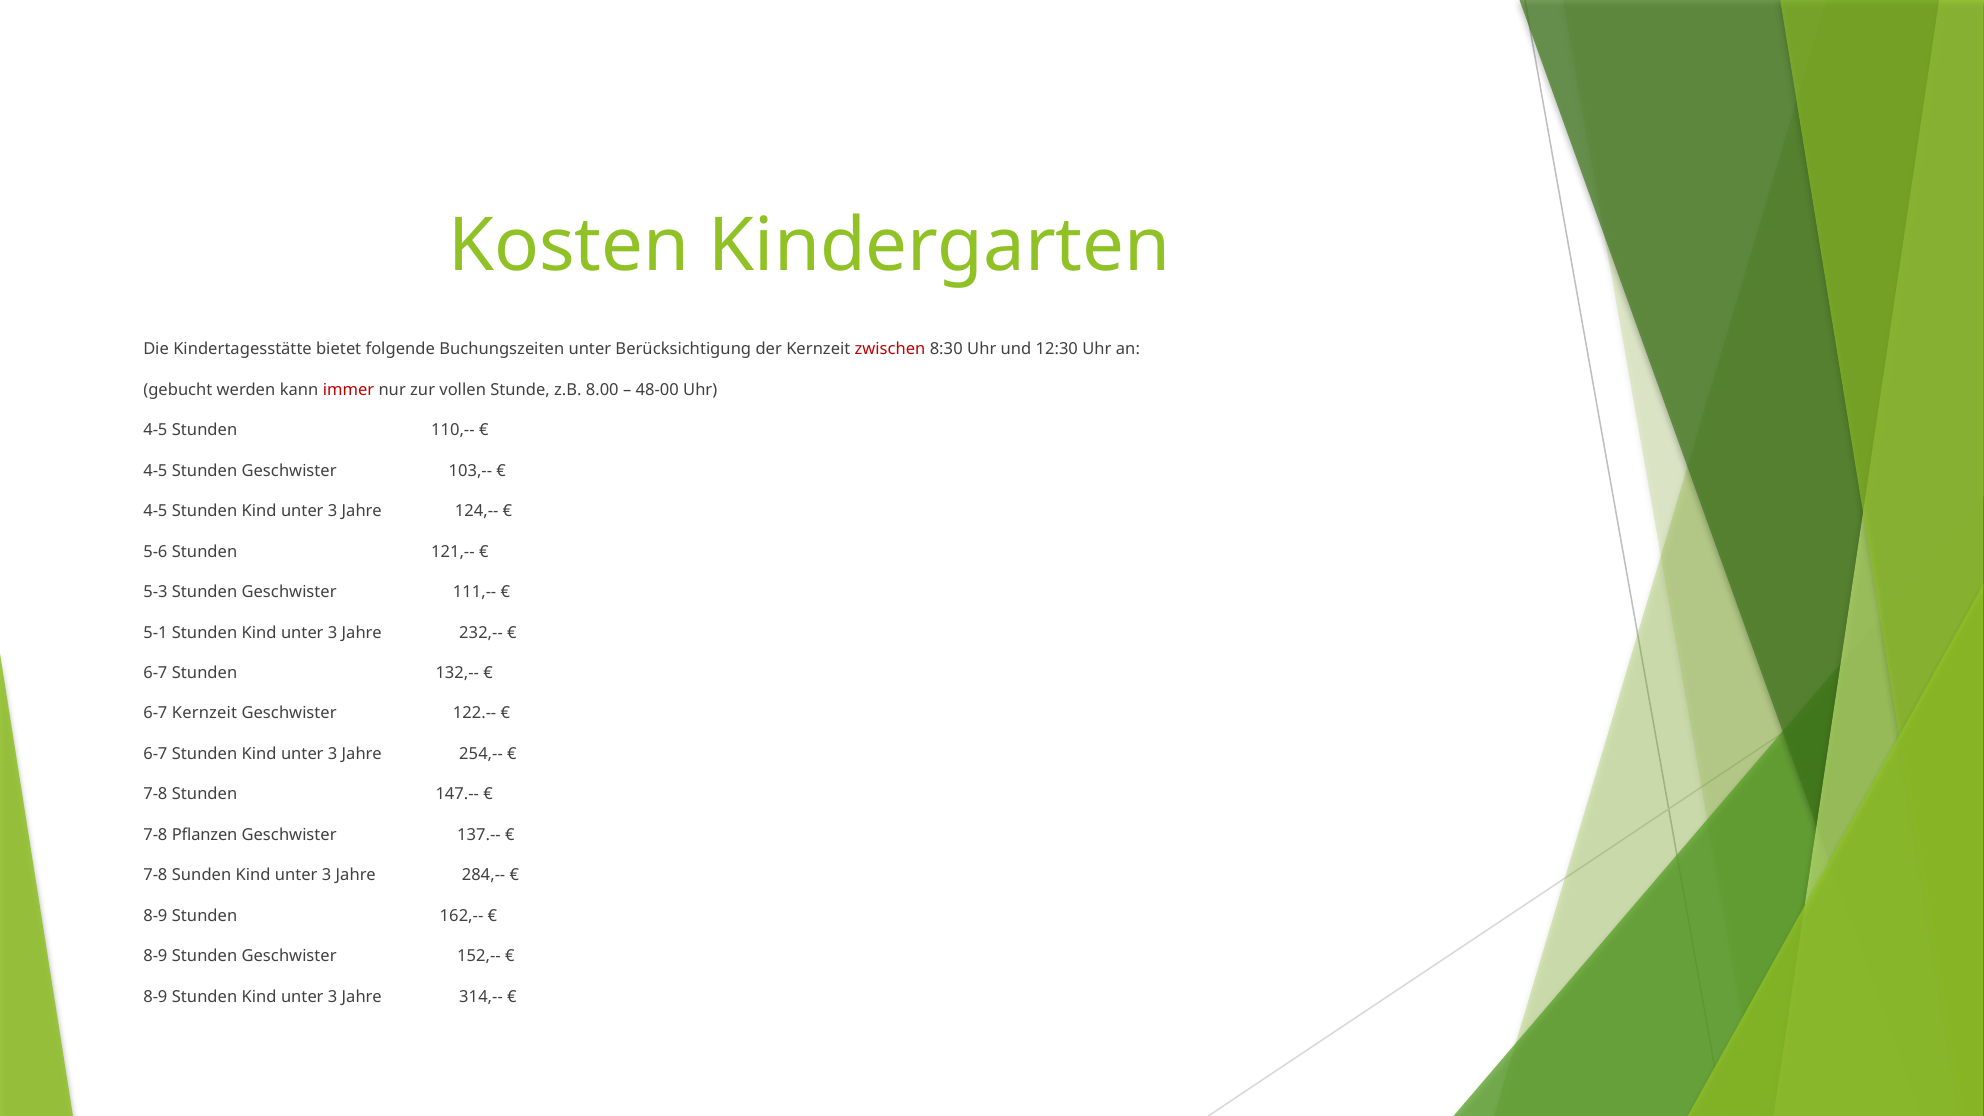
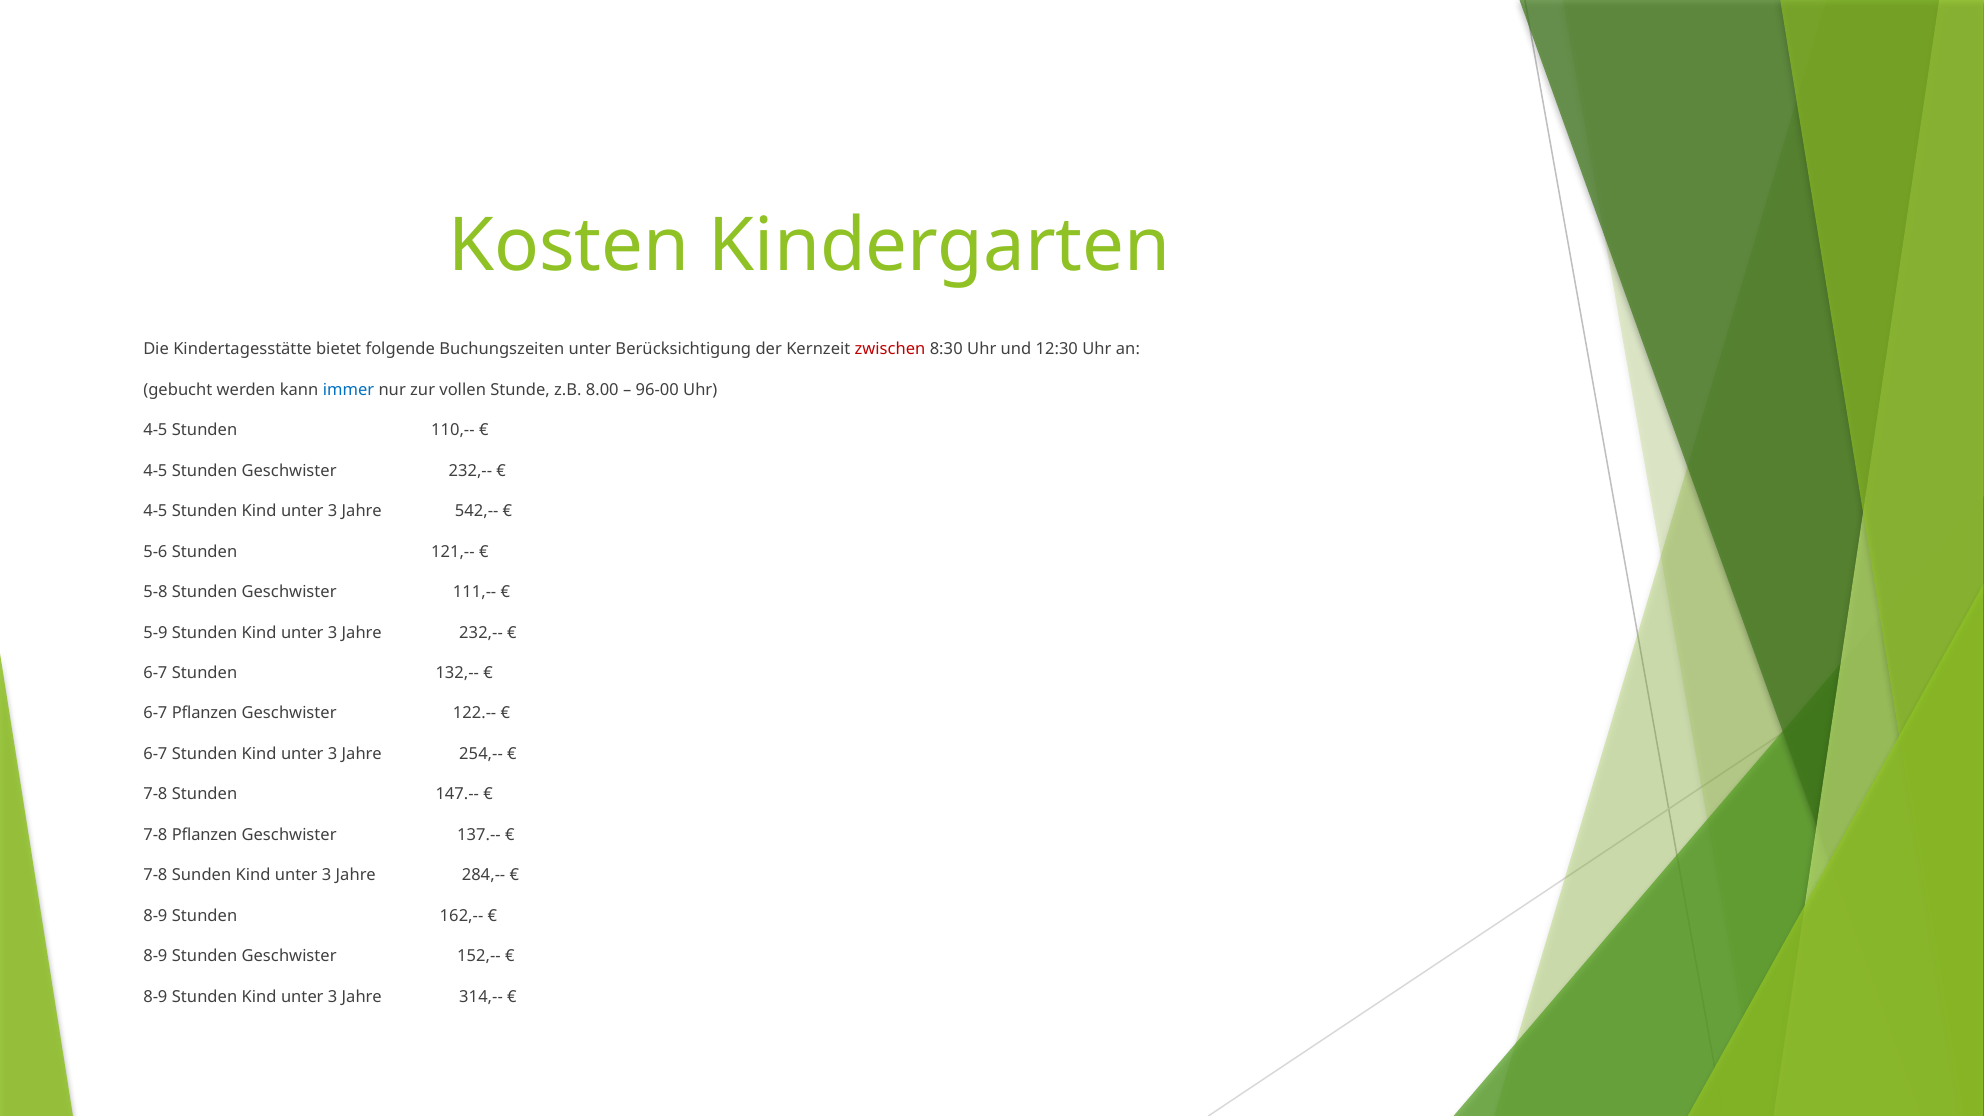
immer colour: red -> blue
48-00: 48-00 -> 96-00
Geschwister 103,--: 103,-- -> 232,--
124,--: 124,-- -> 542,--
5-3: 5-3 -> 5-8
5-1: 5-1 -> 5-9
6-7 Kernzeit: Kernzeit -> Pflanzen
